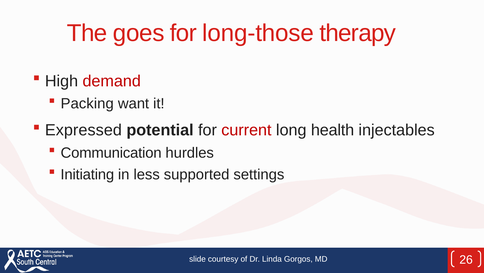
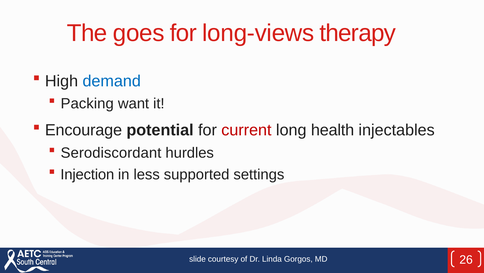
long-those: long-those -> long-views
demand colour: red -> blue
Expressed: Expressed -> Encourage
Communication: Communication -> Serodiscordant
Initiating: Initiating -> Injection
